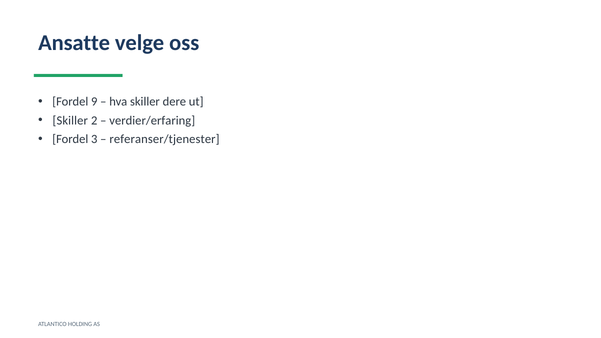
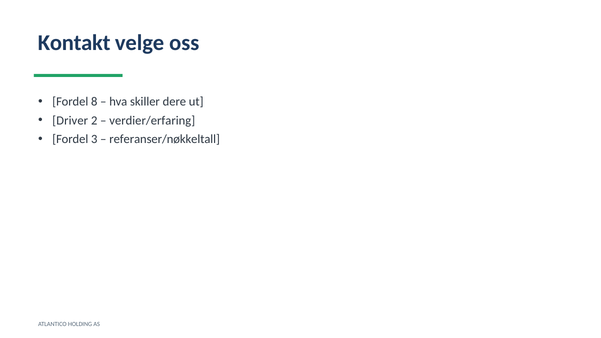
Ansatte: Ansatte -> Kontakt
9: 9 -> 8
Skiller at (70, 121): Skiller -> Driver
referanser/tjenester: referanser/tjenester -> referanser/nøkkeltall
